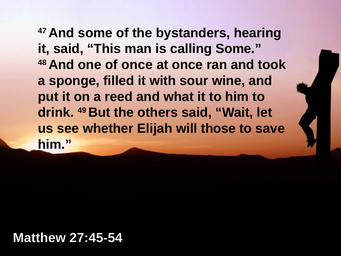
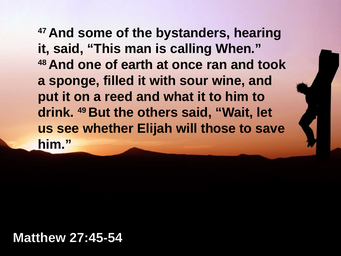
calling Some: Some -> When
of once: once -> earth
